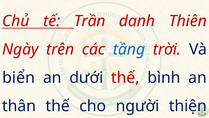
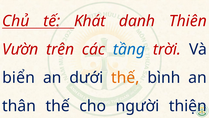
Trần: Trần -> Khát
Ngày: Ngày -> Vườn
thế at (125, 77) colour: red -> orange
